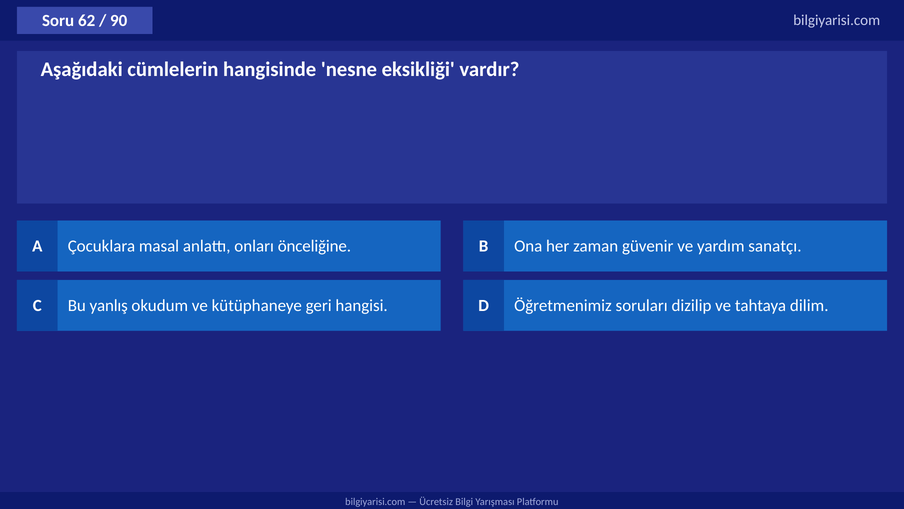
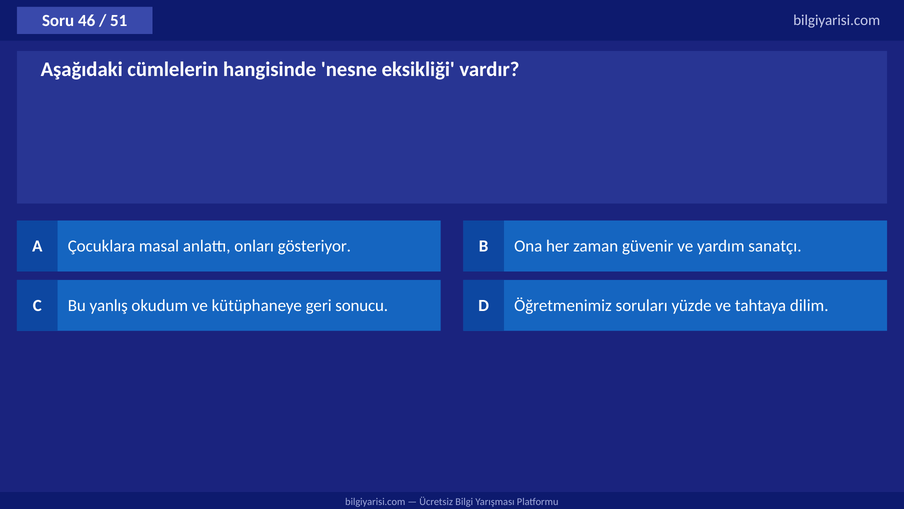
62: 62 -> 46
90: 90 -> 51
önceliğine: önceliğine -> gösteriyor
hangisi: hangisi -> sonucu
dizilip: dizilip -> yüzde
